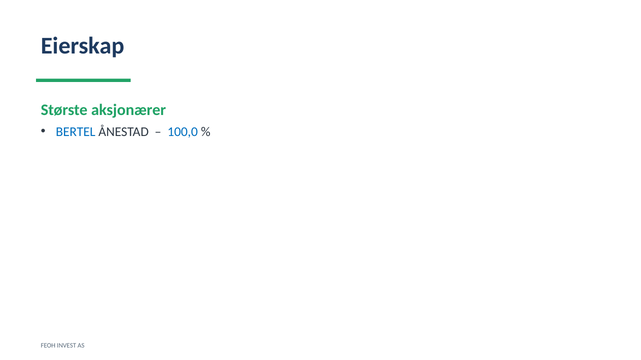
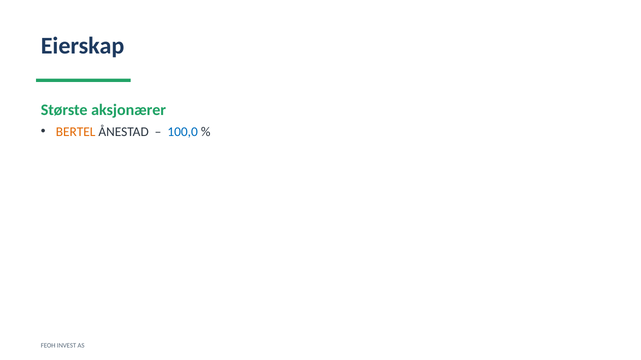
BERTEL colour: blue -> orange
